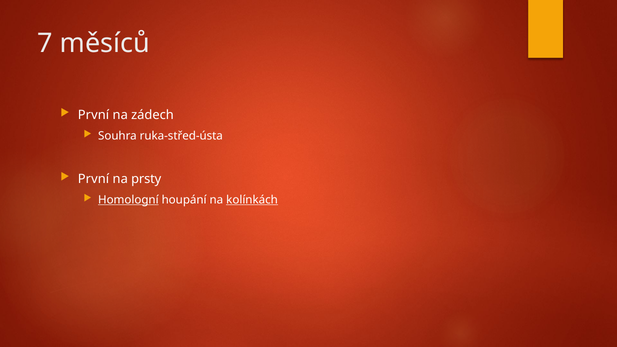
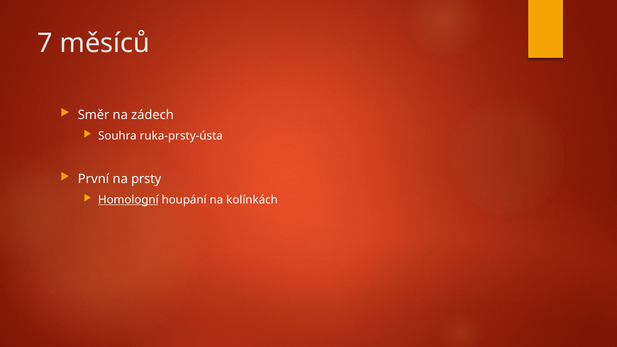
První at (94, 115): První -> Směr
ruka-střed-ústa: ruka-střed-ústa -> ruka-prsty-ústa
kolínkách underline: present -> none
